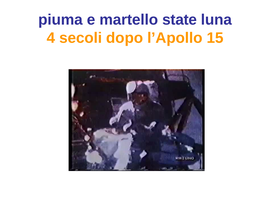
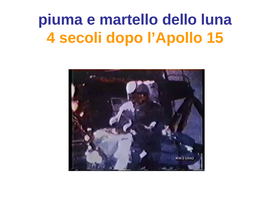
state: state -> dello
